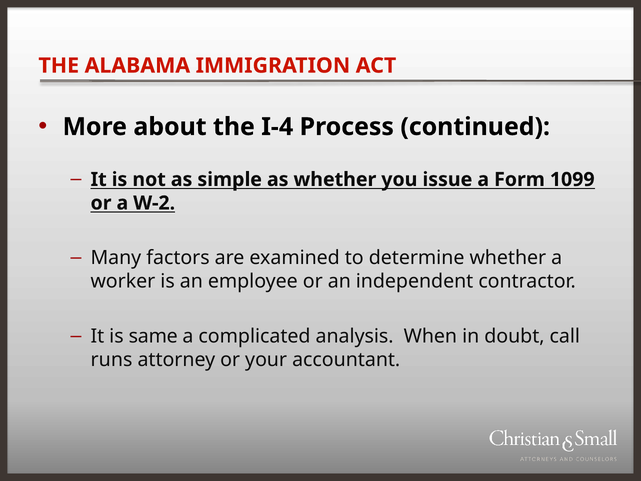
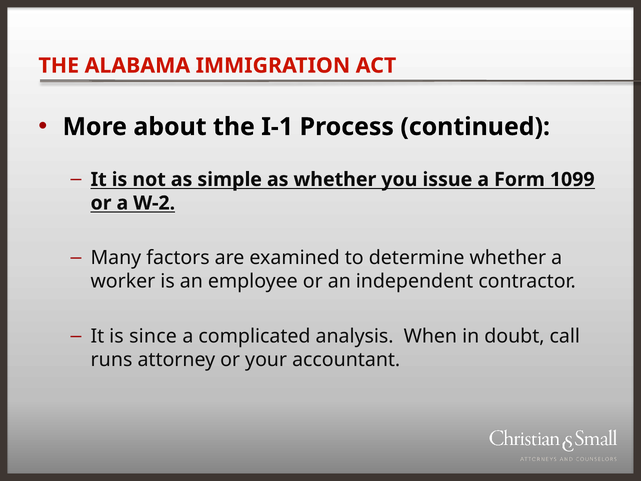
I-4: I-4 -> I-1
same: same -> since
